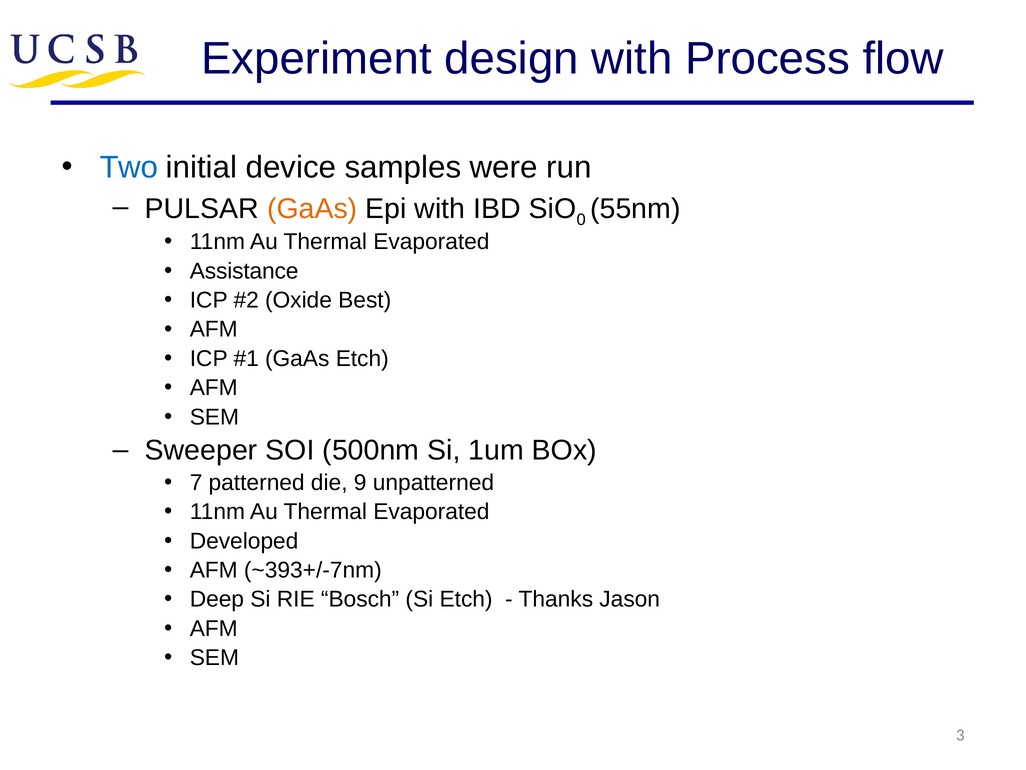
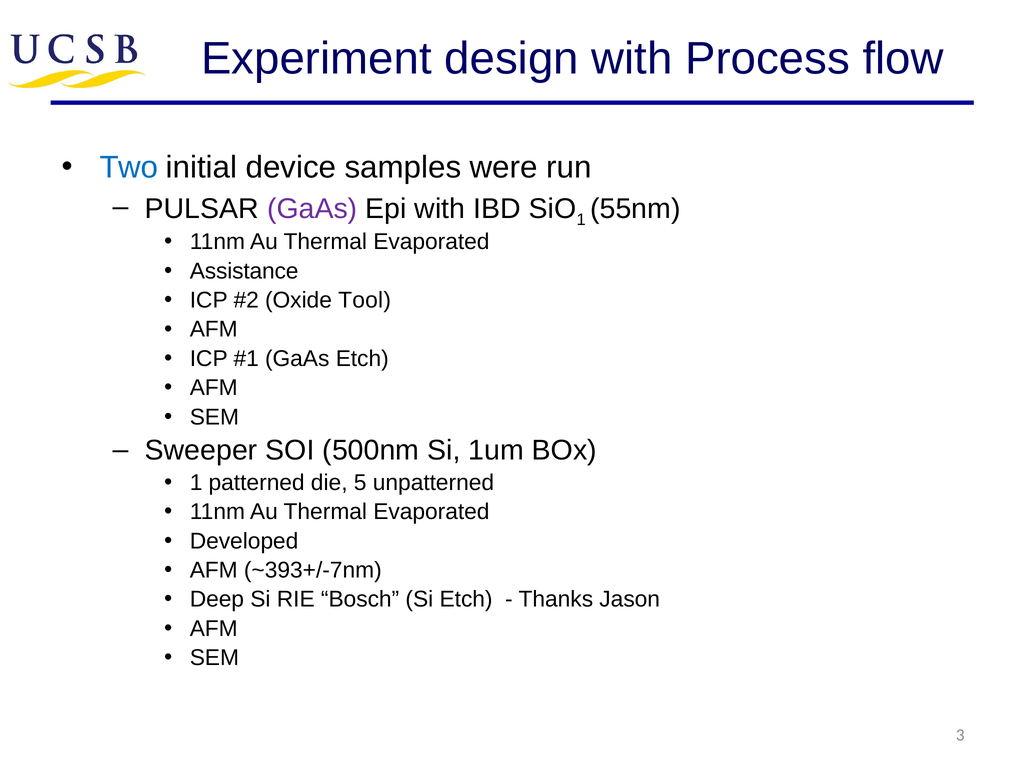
GaAs at (312, 209) colour: orange -> purple
0 at (581, 220): 0 -> 1
Best: Best -> Tool
7 at (196, 482): 7 -> 1
9: 9 -> 5
